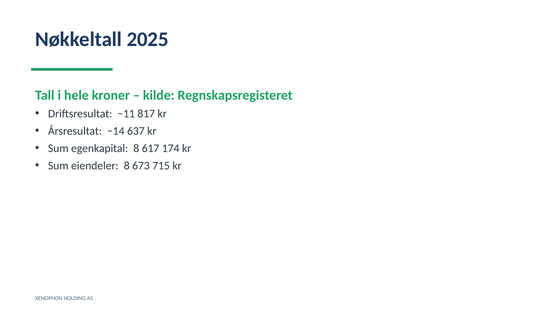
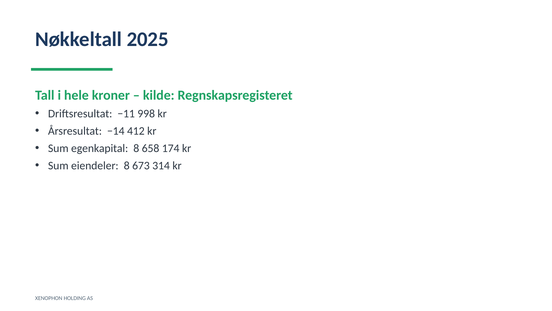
817: 817 -> 998
637: 637 -> 412
617: 617 -> 658
715: 715 -> 314
